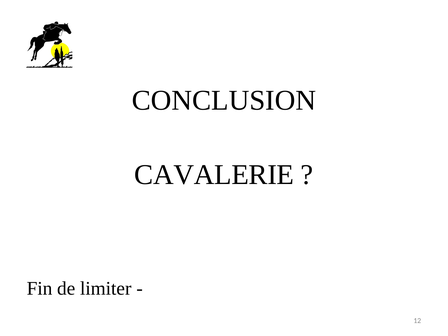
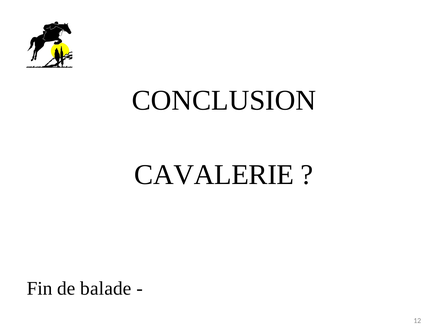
limiter: limiter -> balade
